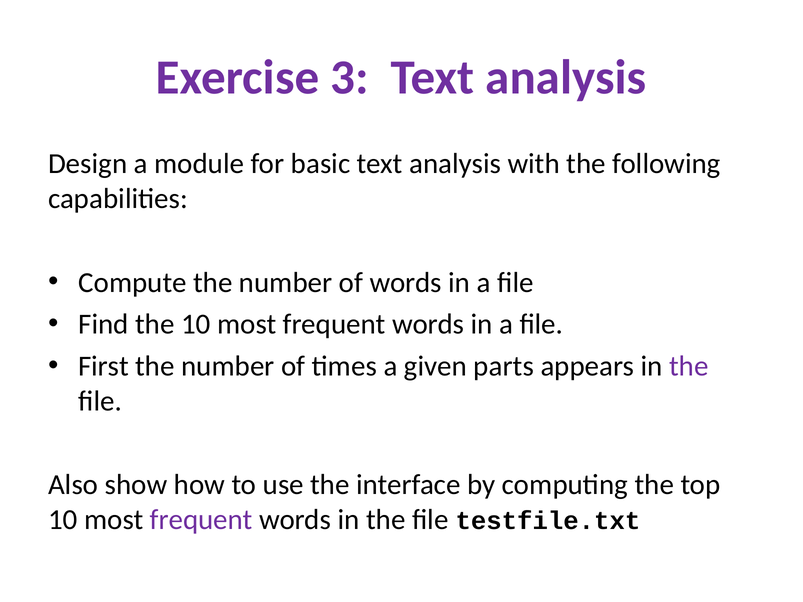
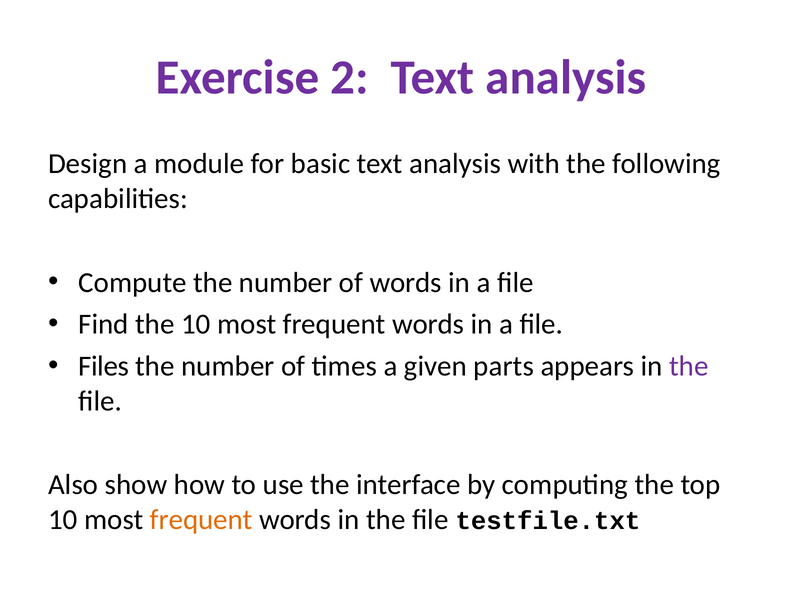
3: 3 -> 2
First: First -> Files
frequent at (201, 520) colour: purple -> orange
